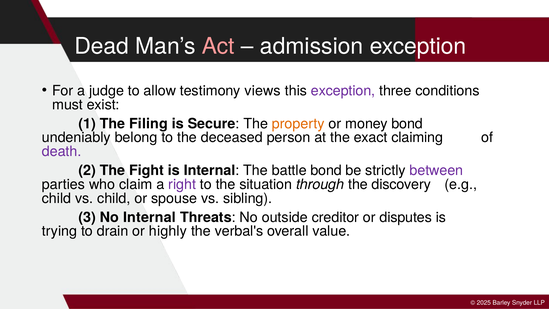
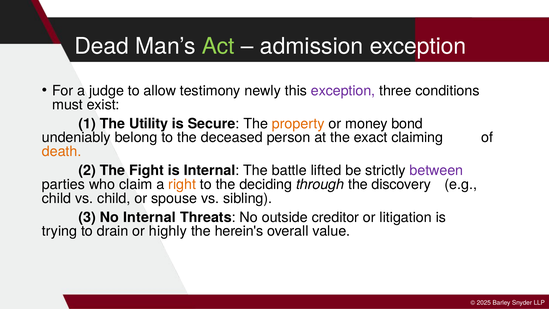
Act colour: pink -> light green
views: views -> newly
Filing: Filing -> Utility
death colour: purple -> orange
battle bond: bond -> lifted
right colour: purple -> orange
situation: situation -> deciding
disputes: disputes -> litigation
verbal's: verbal's -> herein's
